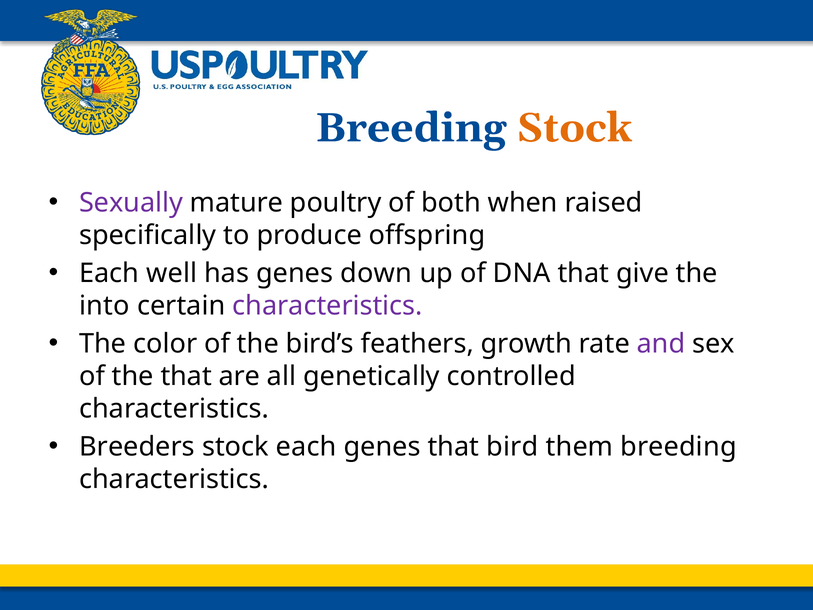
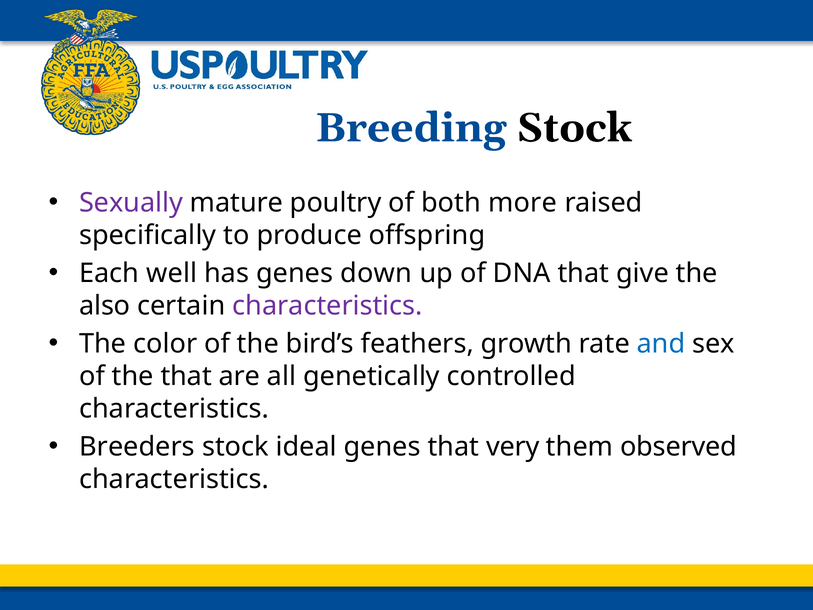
Stock at (575, 128) colour: orange -> black
when: when -> more
into: into -> also
and colour: purple -> blue
stock each: each -> ideal
bird: bird -> very
them breeding: breeding -> observed
